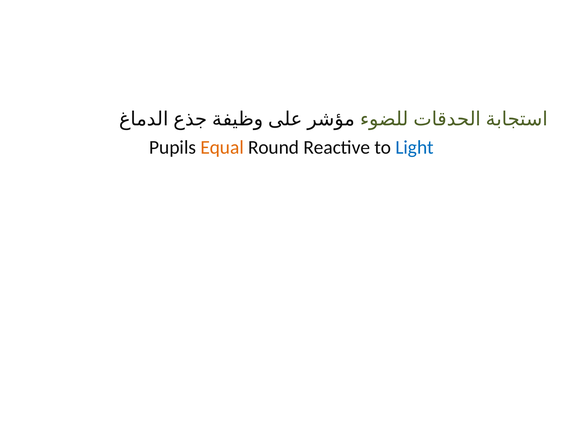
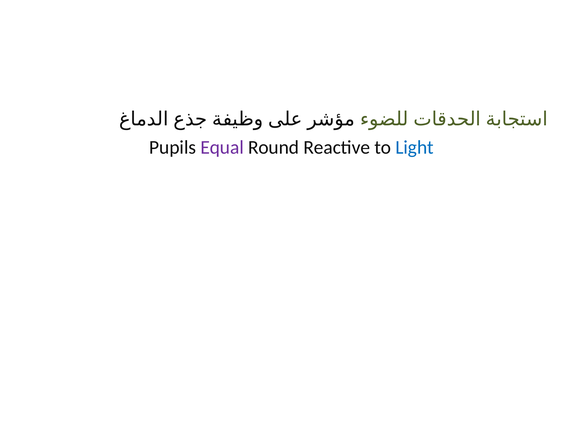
Equal colour: orange -> purple
